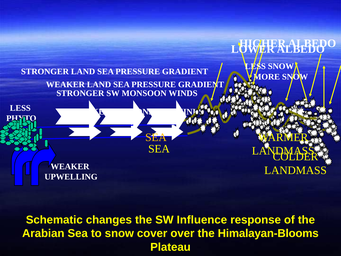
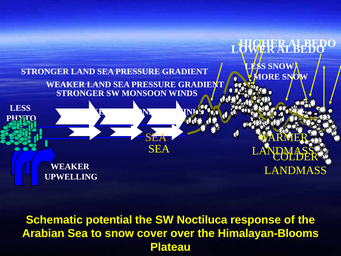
changes: changes -> potential
Influence: Influence -> Noctiluca
